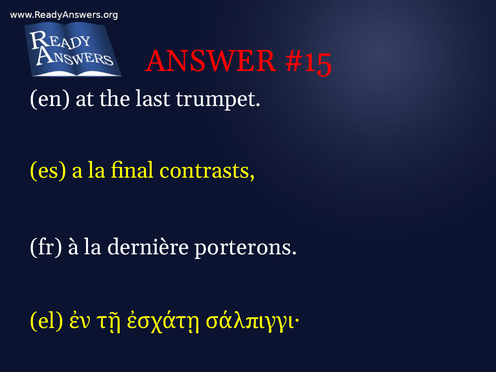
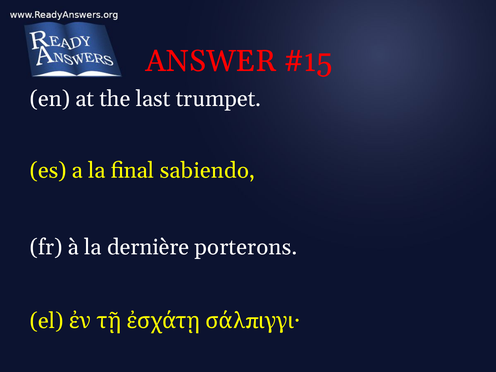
contrasts: contrasts -> sabiendo
